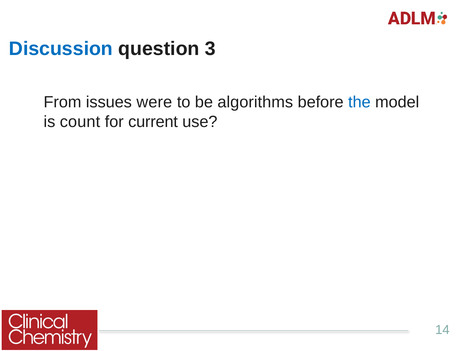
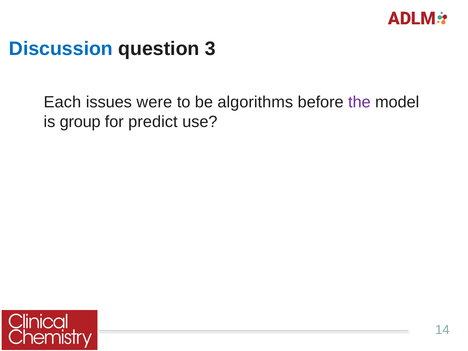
From: From -> Each
the colour: blue -> purple
count: count -> group
current: current -> predict
